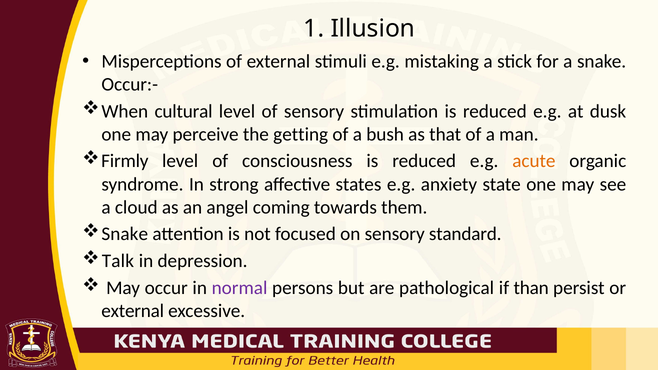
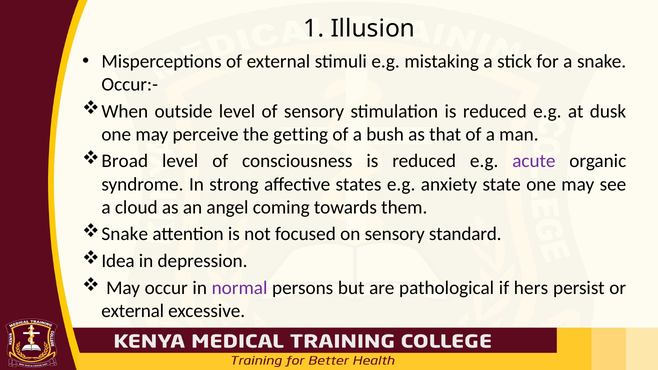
cultural: cultural -> outside
Firmly: Firmly -> Broad
acute colour: orange -> purple
Talk: Talk -> Idea
than: than -> hers
